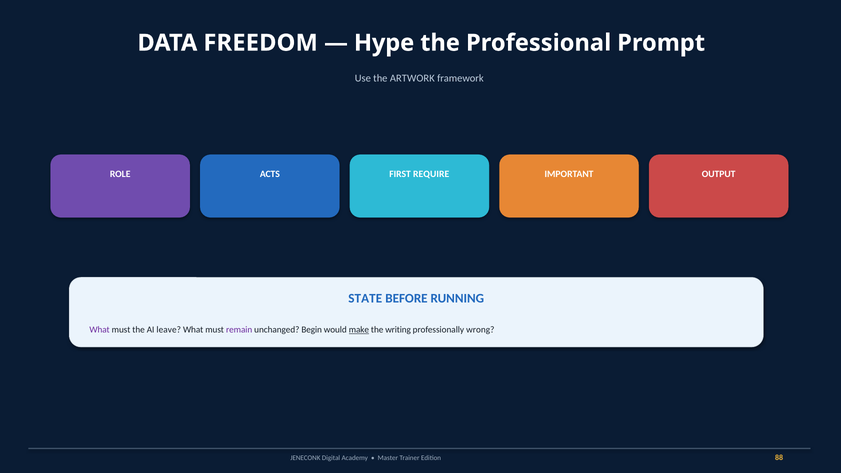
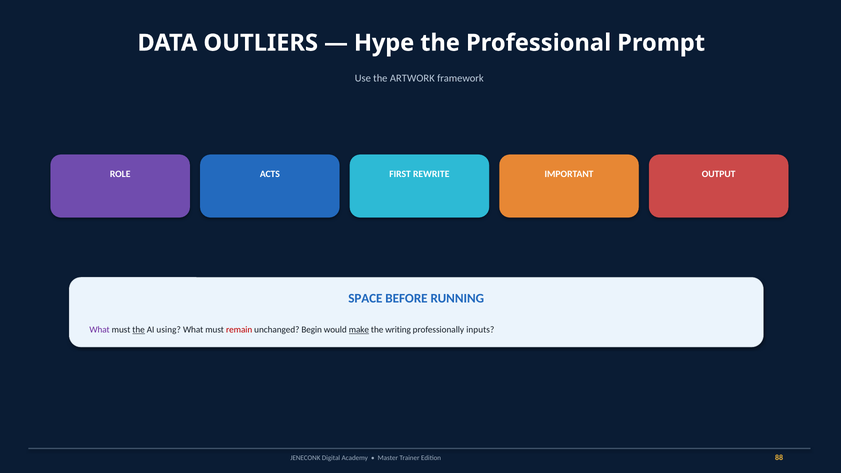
FREEDOM: FREEDOM -> OUTLIERS
REQUIRE: REQUIRE -> REWRITE
STATE: STATE -> SPACE
the at (139, 330) underline: none -> present
leave: leave -> using
remain colour: purple -> red
wrong: wrong -> inputs
